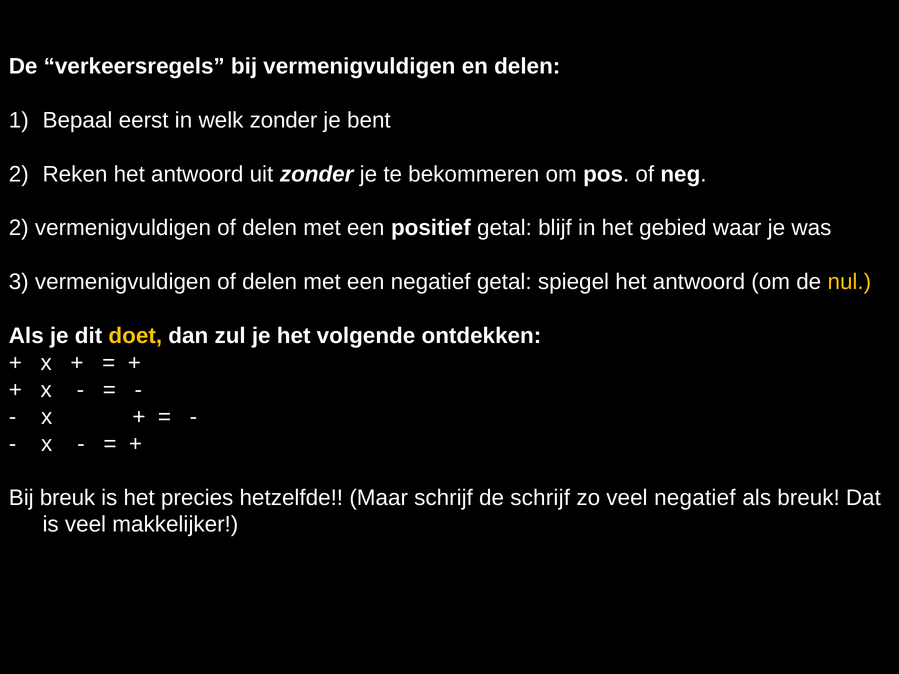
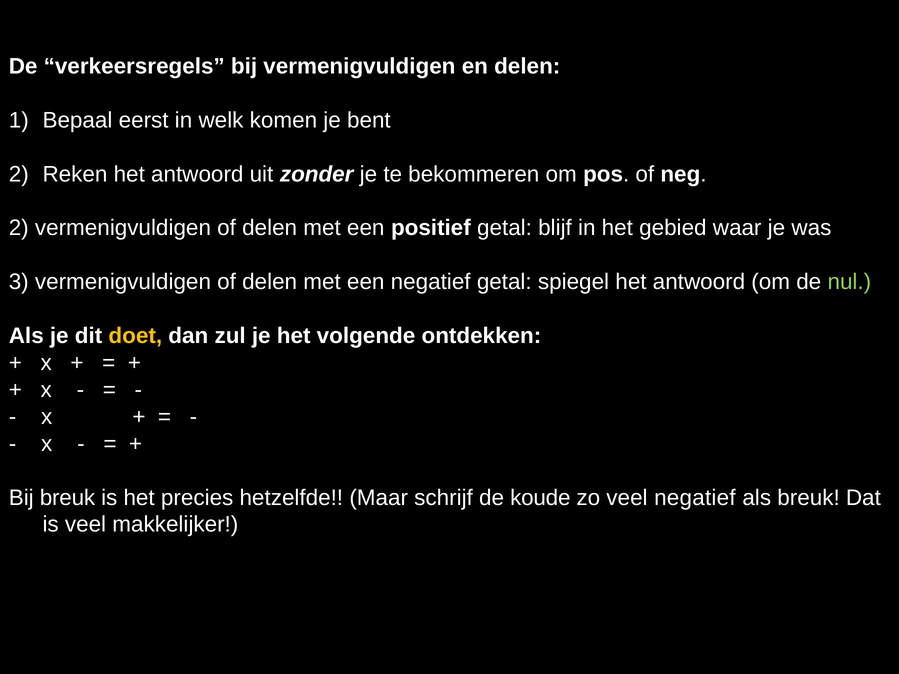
welk zonder: zonder -> komen
nul colour: yellow -> light green
de schrijf: schrijf -> koude
